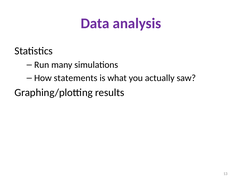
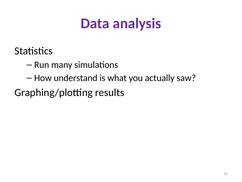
statements: statements -> understand
